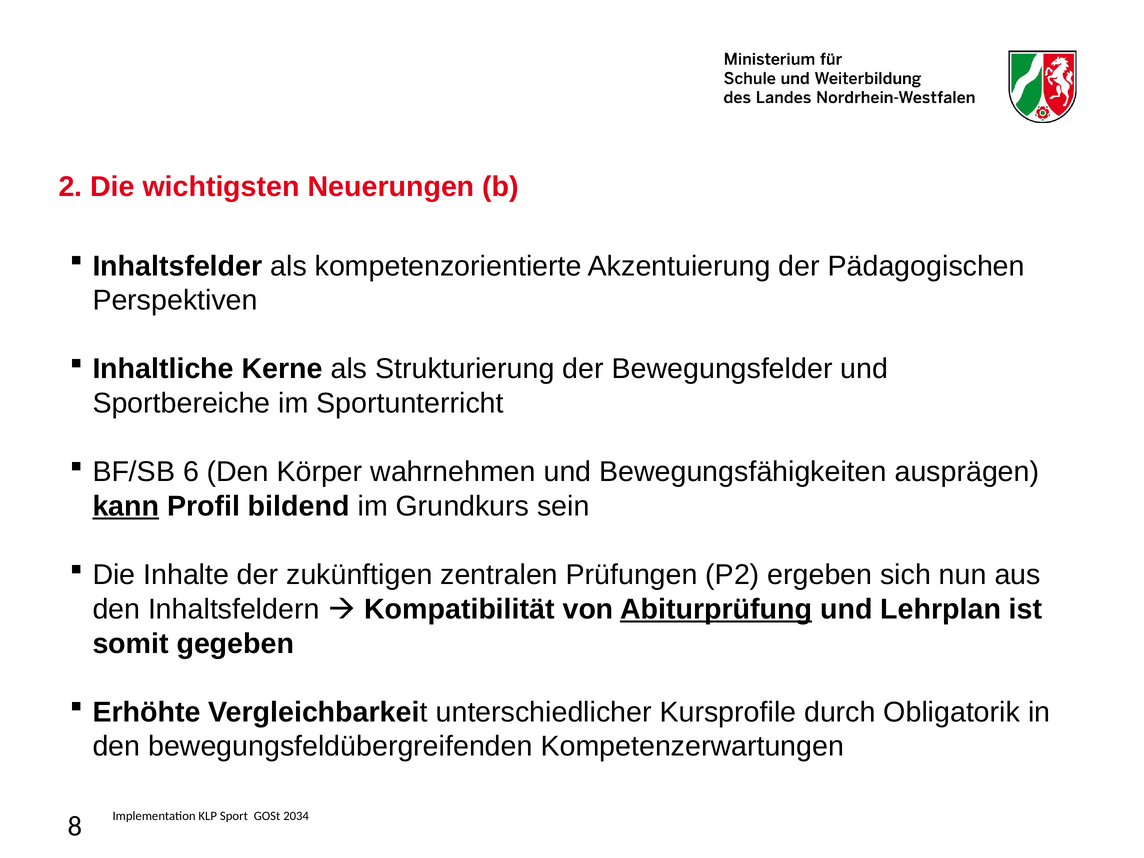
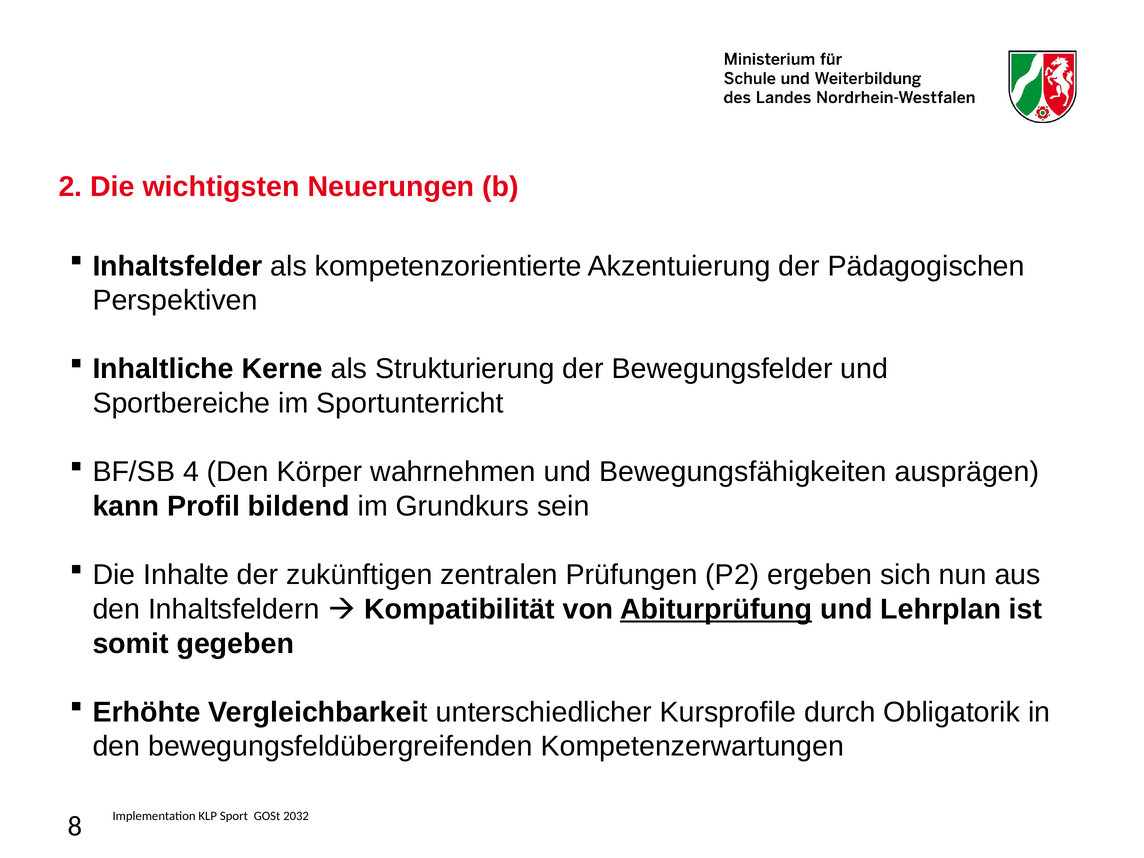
6: 6 -> 4
kann underline: present -> none
2034: 2034 -> 2032
